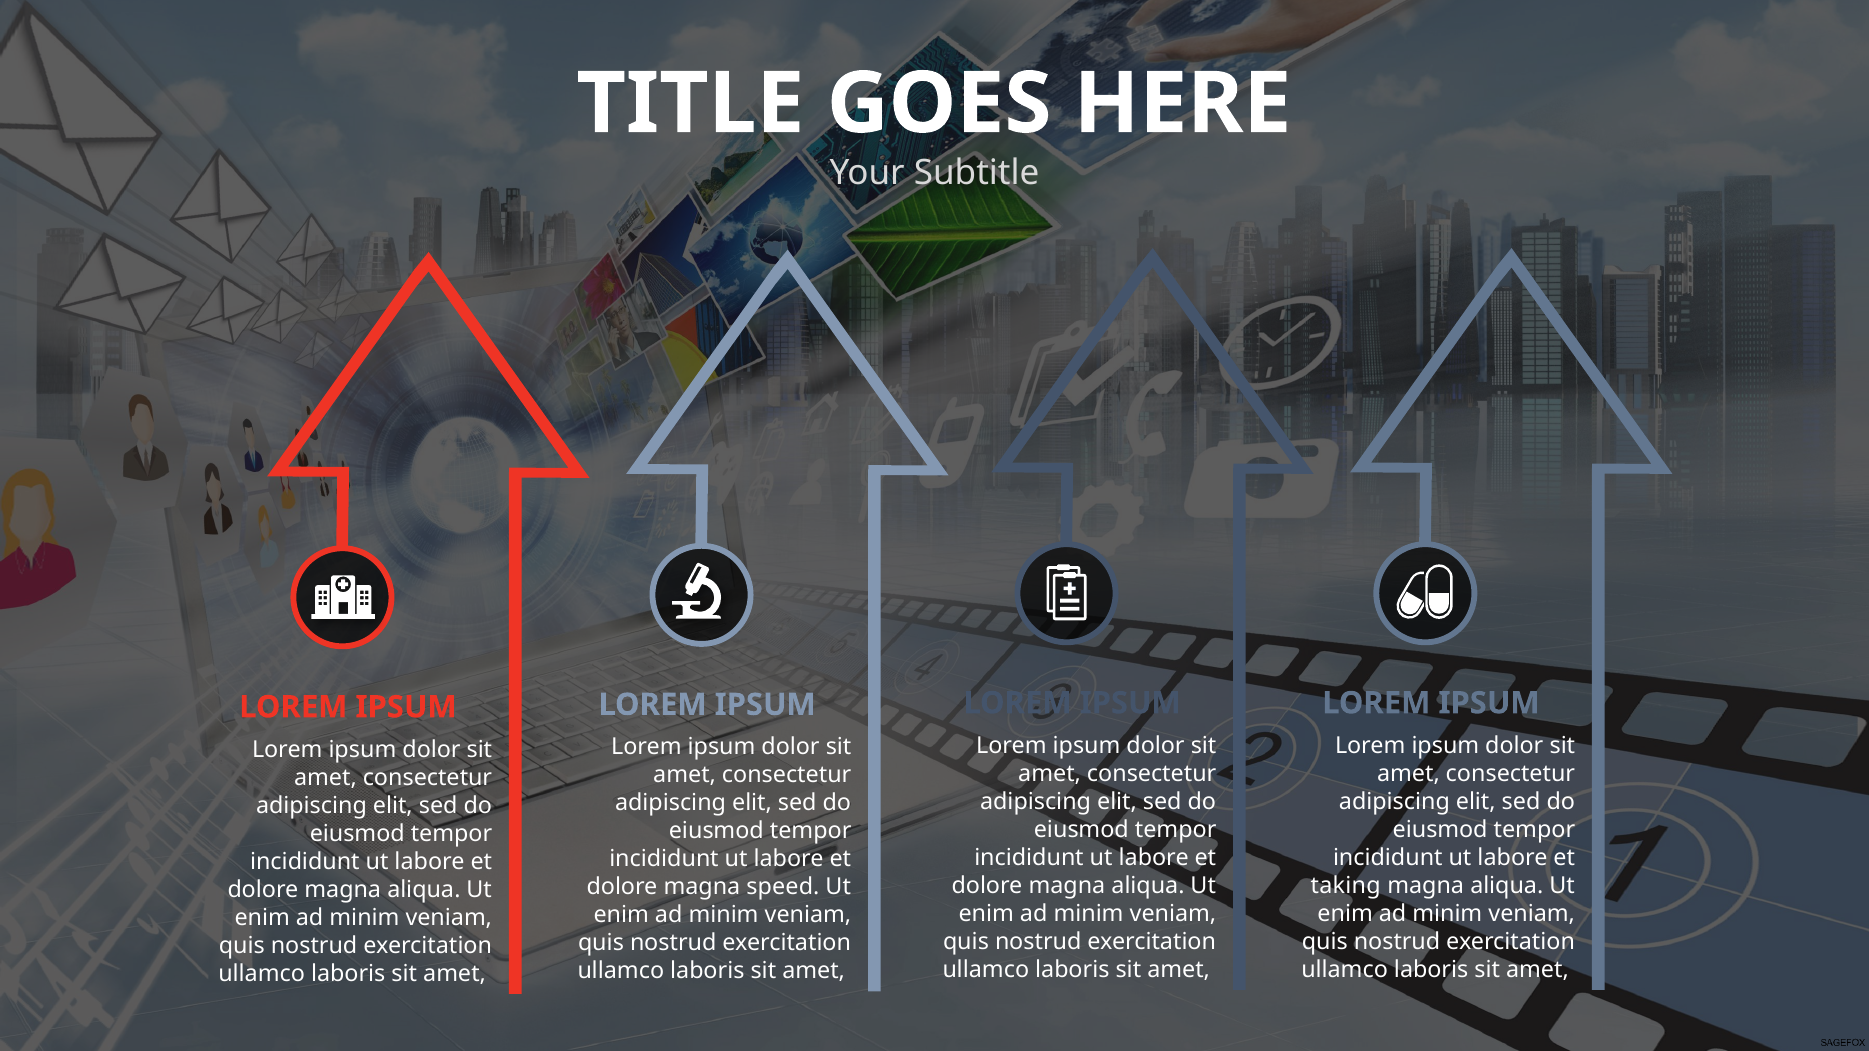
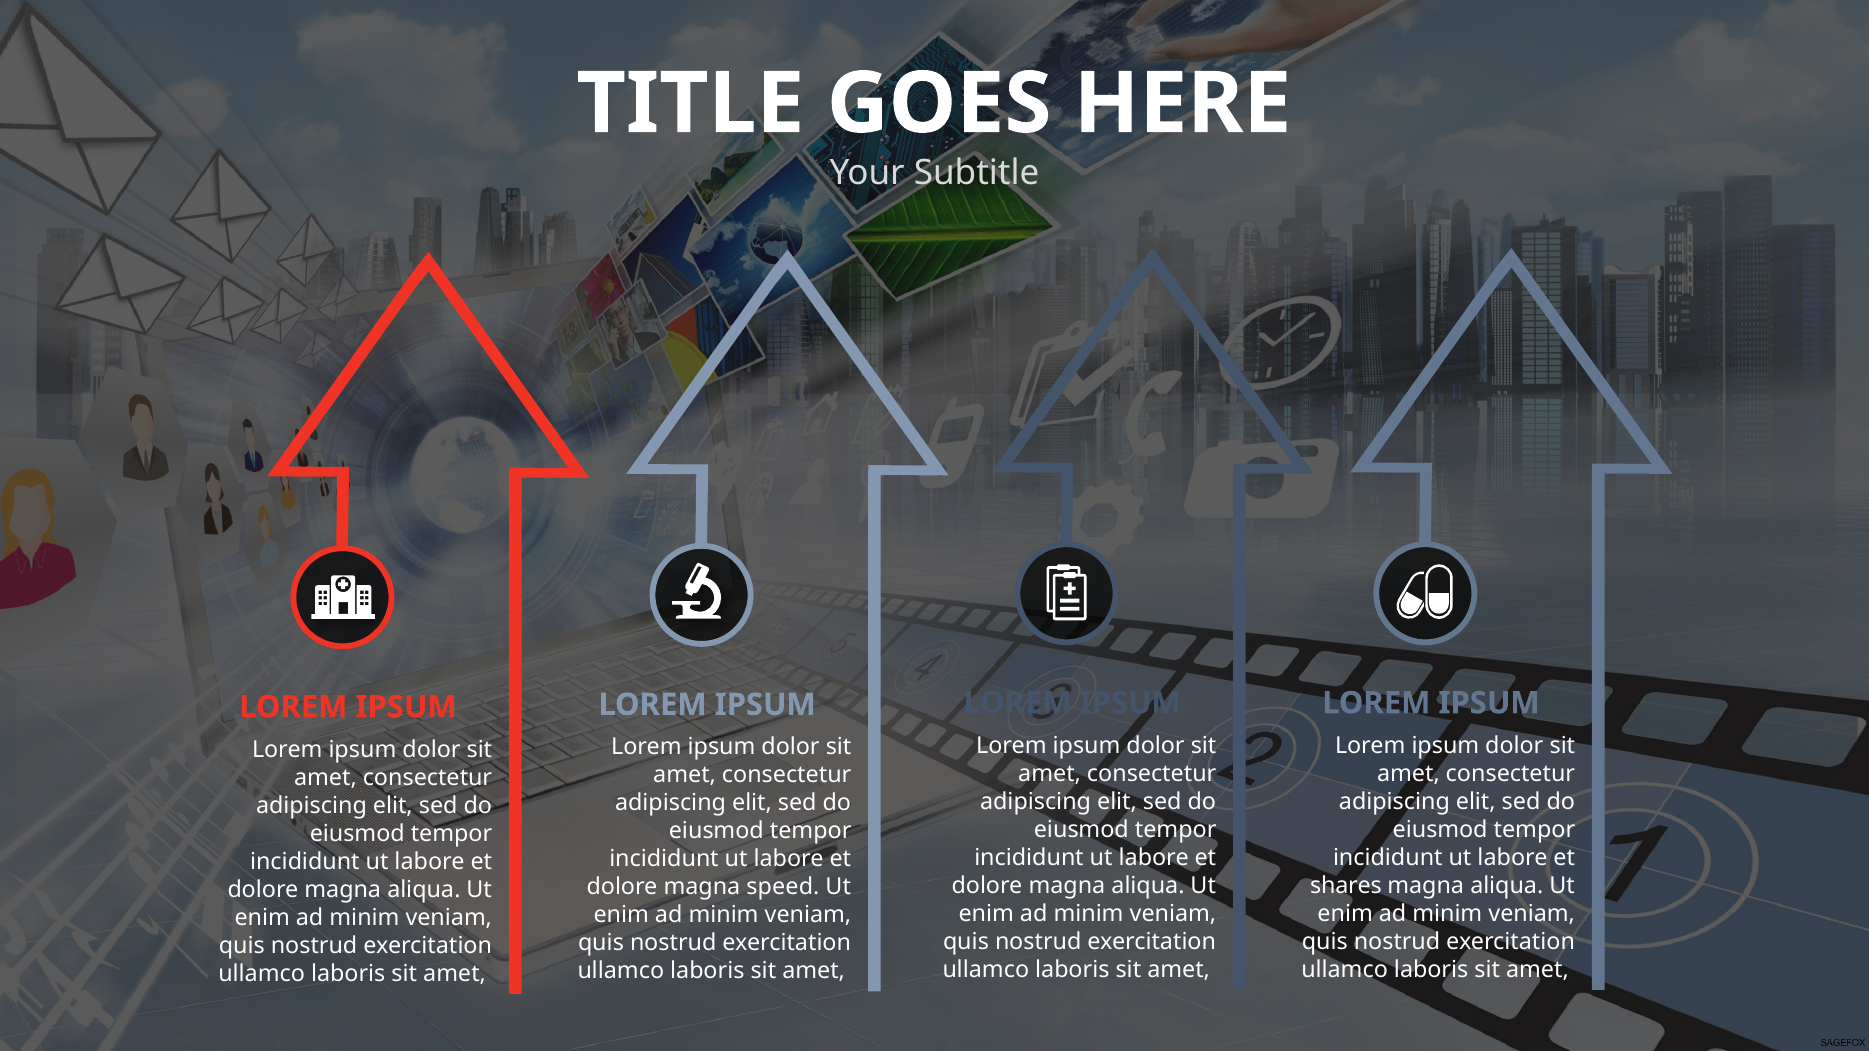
taking: taking -> shares
